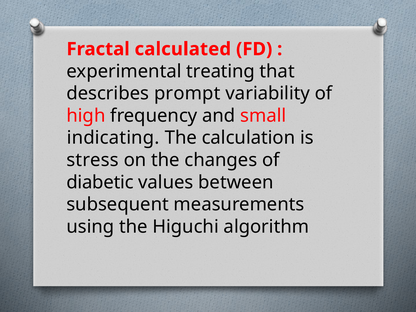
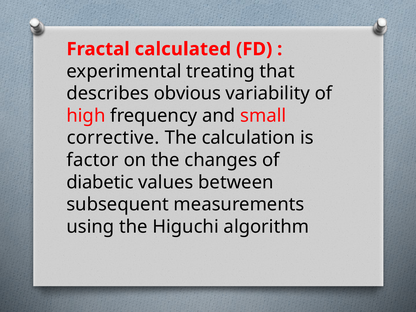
prompt: prompt -> obvious
indicating: indicating -> corrective
stress: stress -> factor
